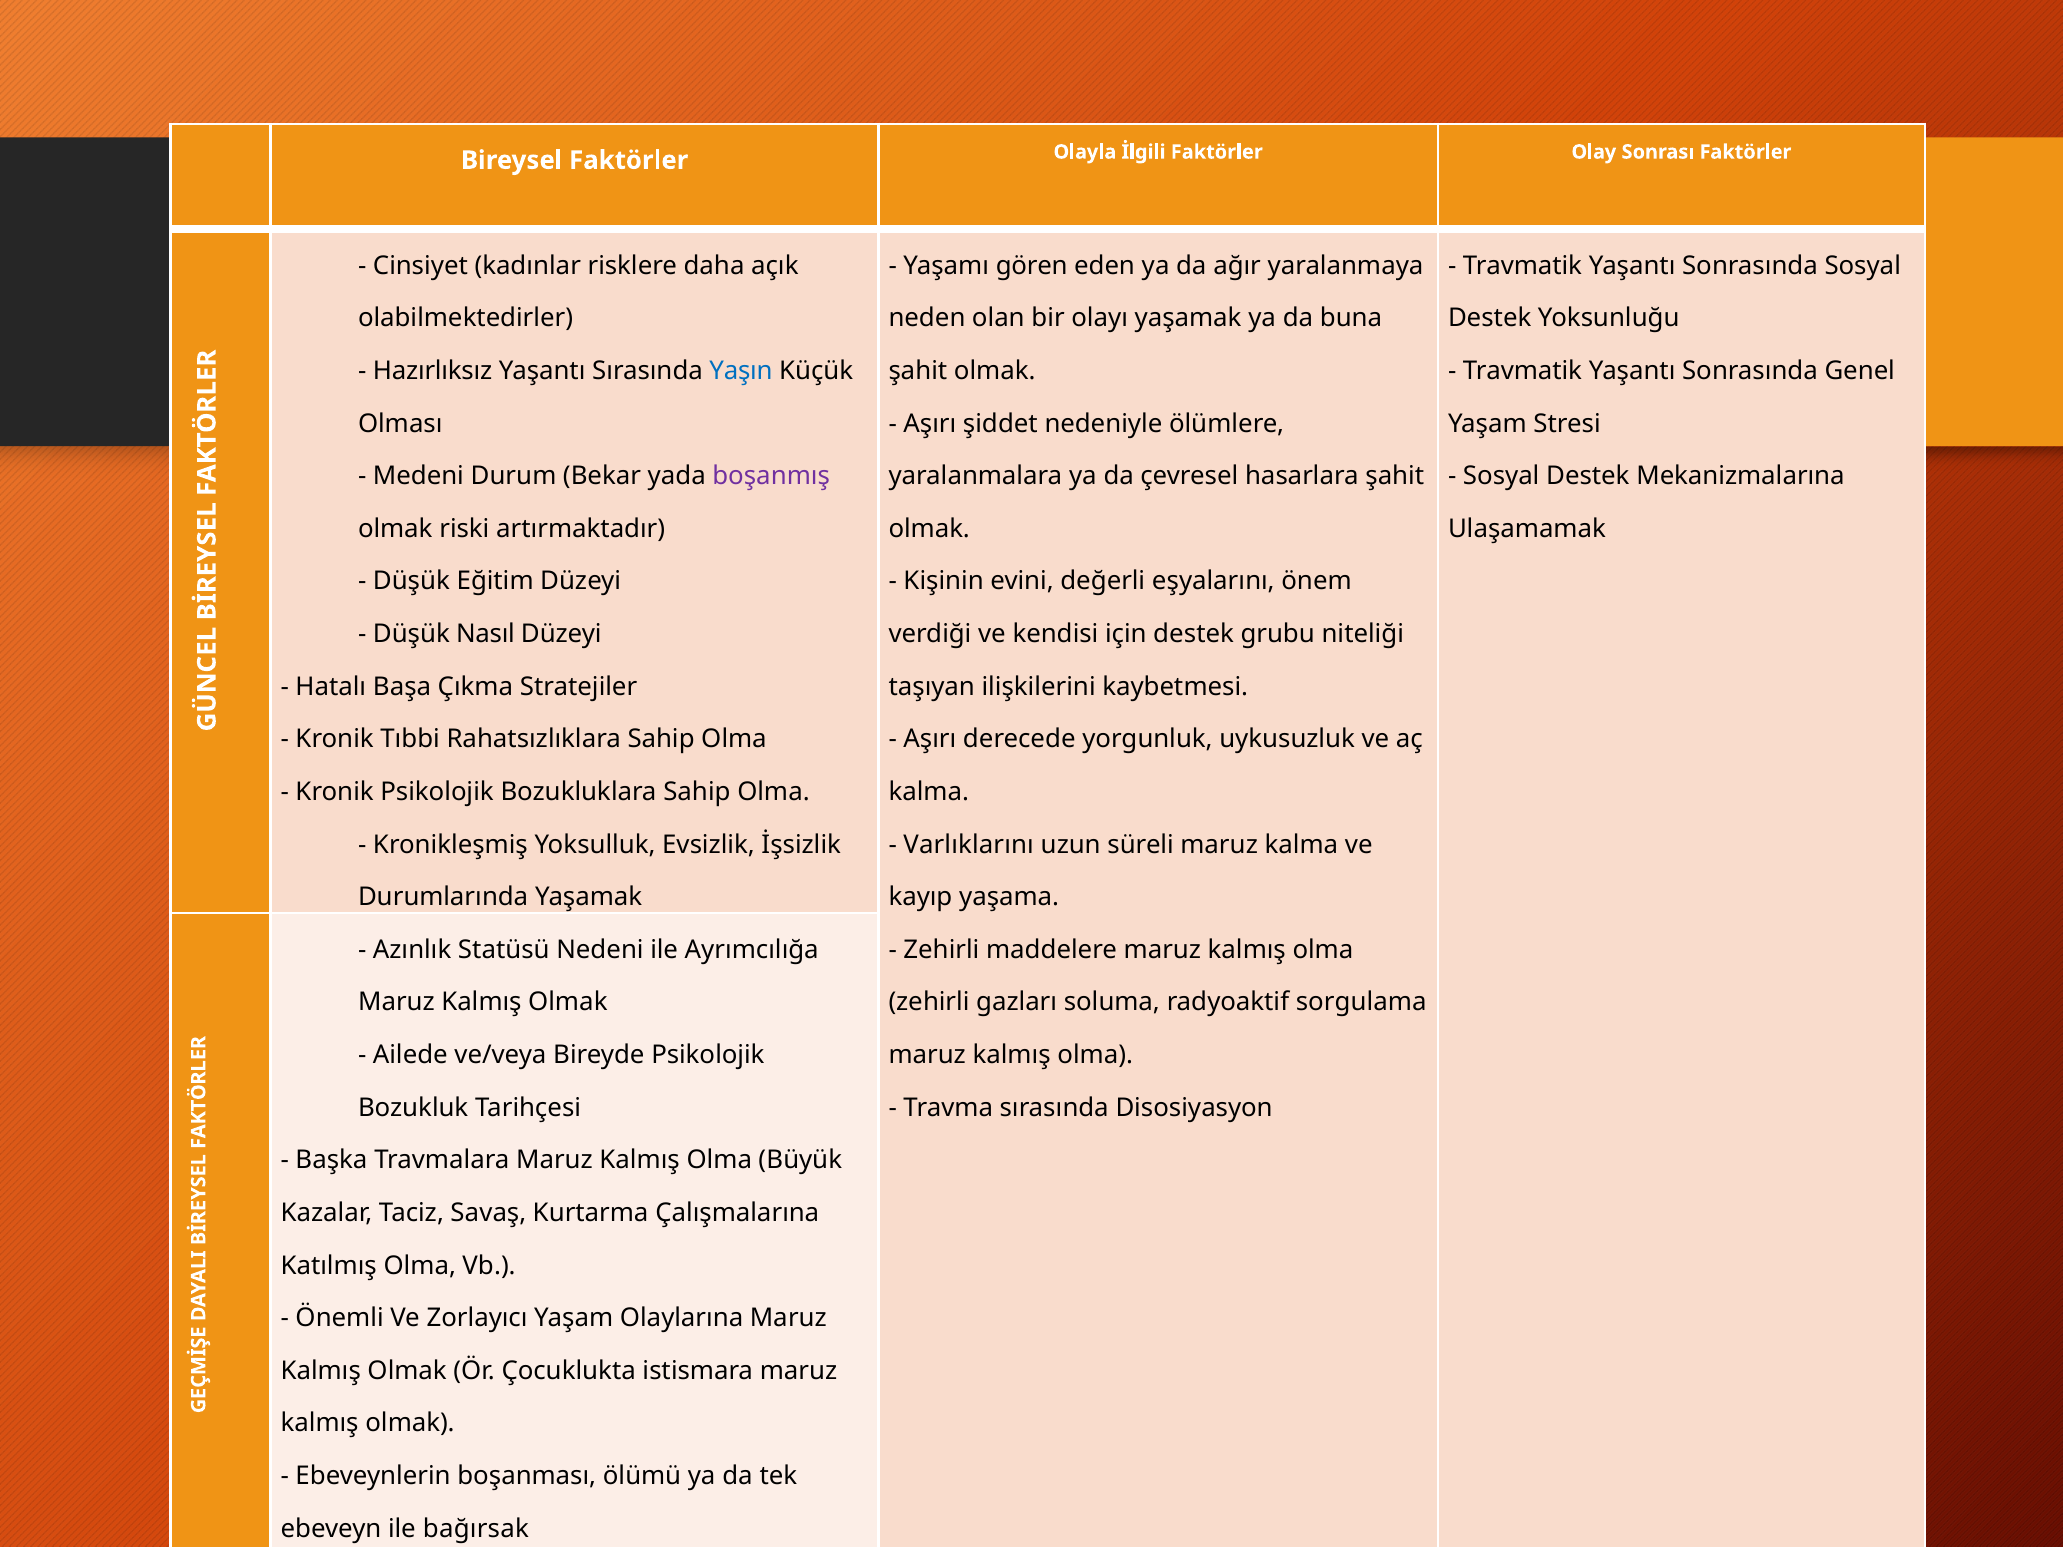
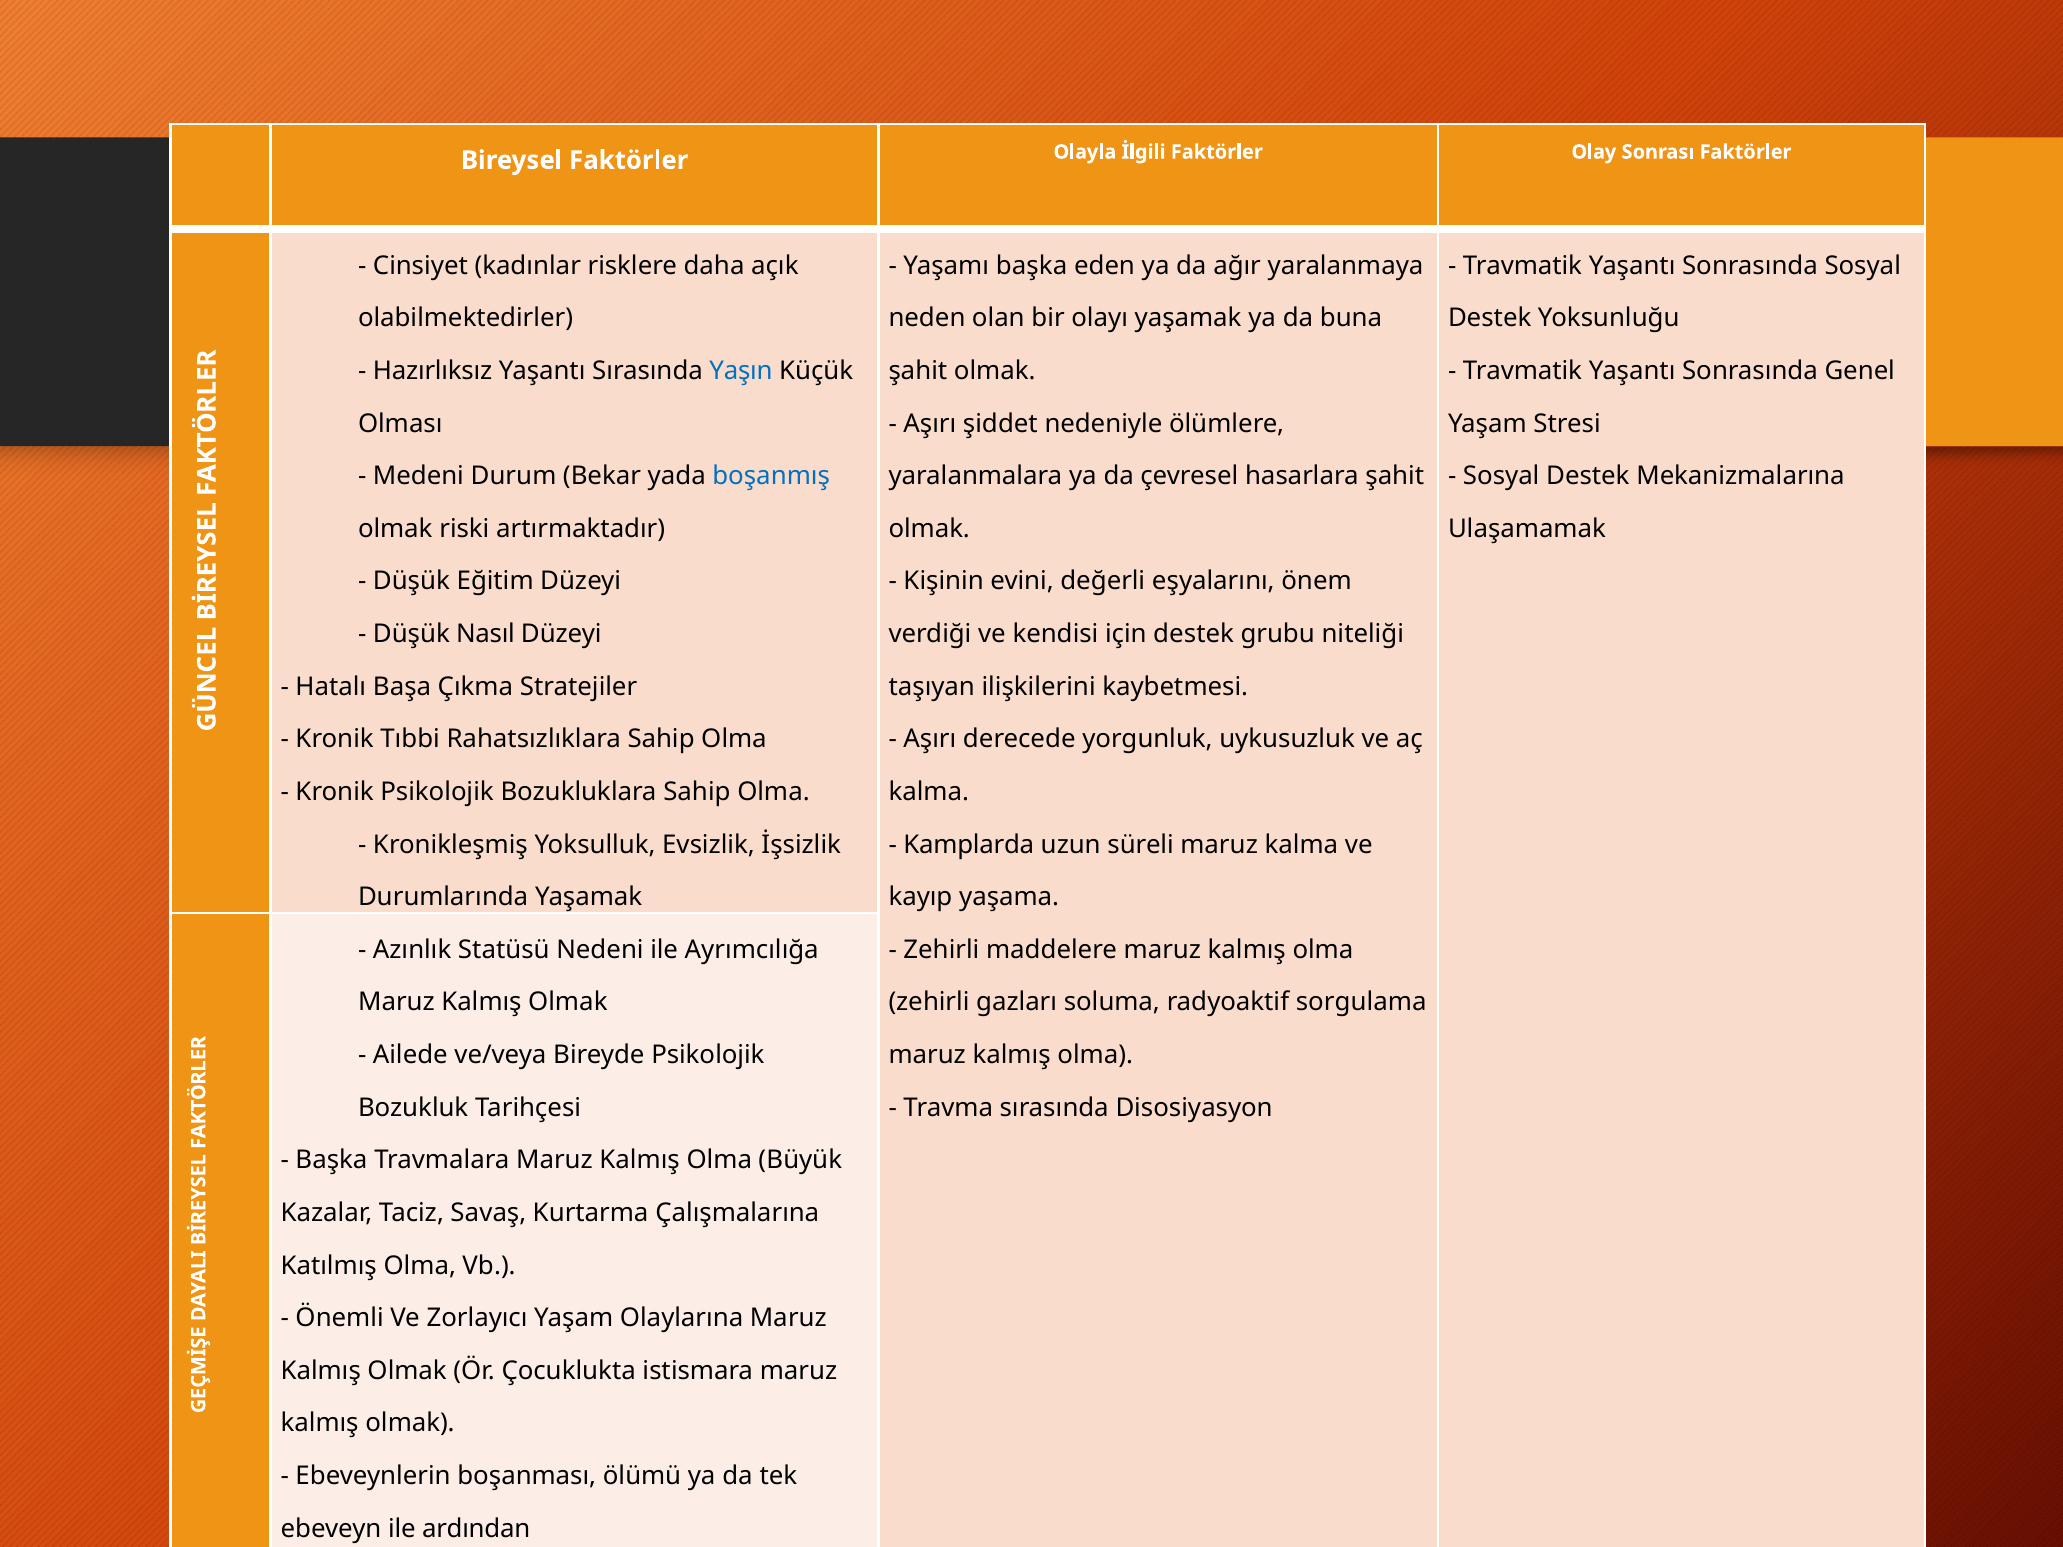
Yaşamı gören: gören -> başka
boşanmış colour: purple -> blue
Varlıklarını: Varlıklarını -> Kamplarda
bağırsak: bağırsak -> ardından
